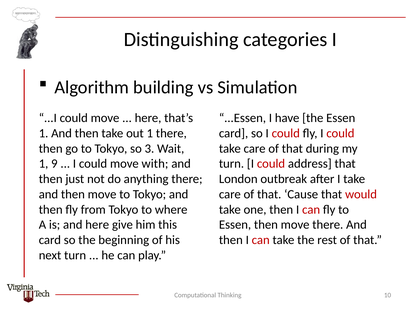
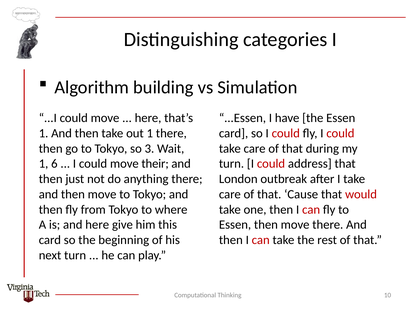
9: 9 -> 6
with: with -> their
